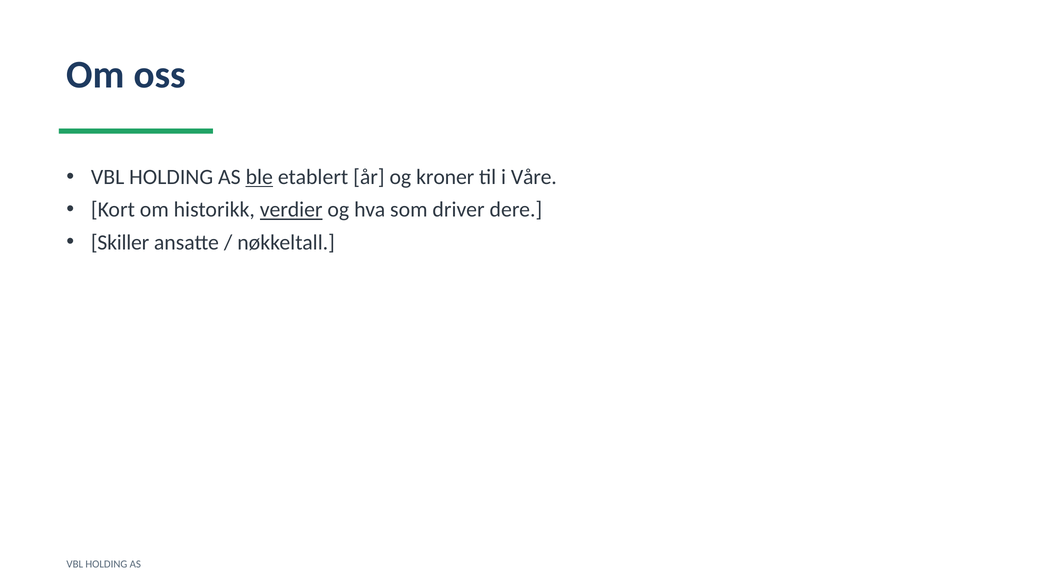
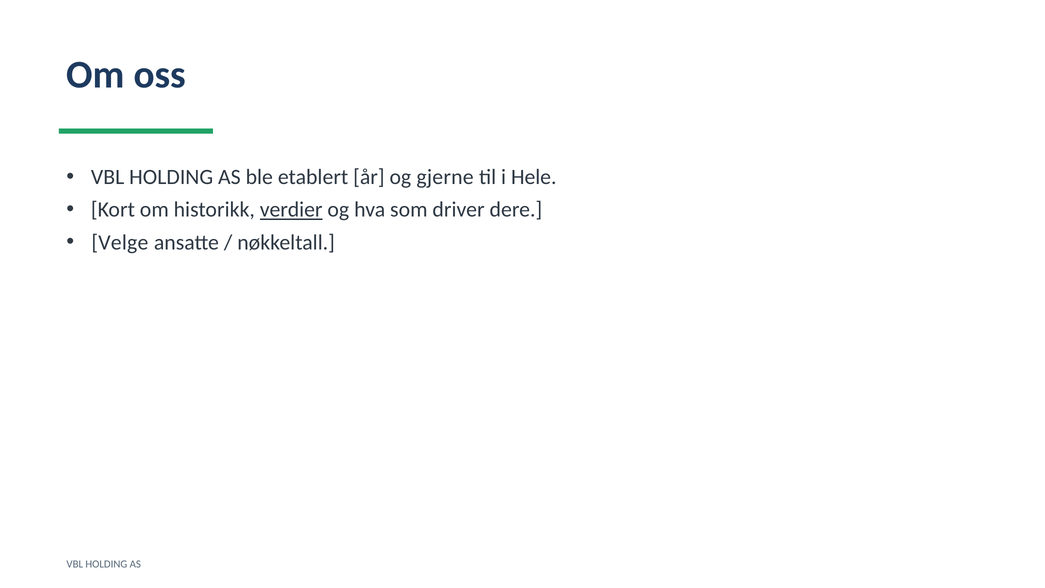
ble underline: present -> none
kroner: kroner -> gjerne
Våre: Våre -> Hele
Skiller: Skiller -> Velge
